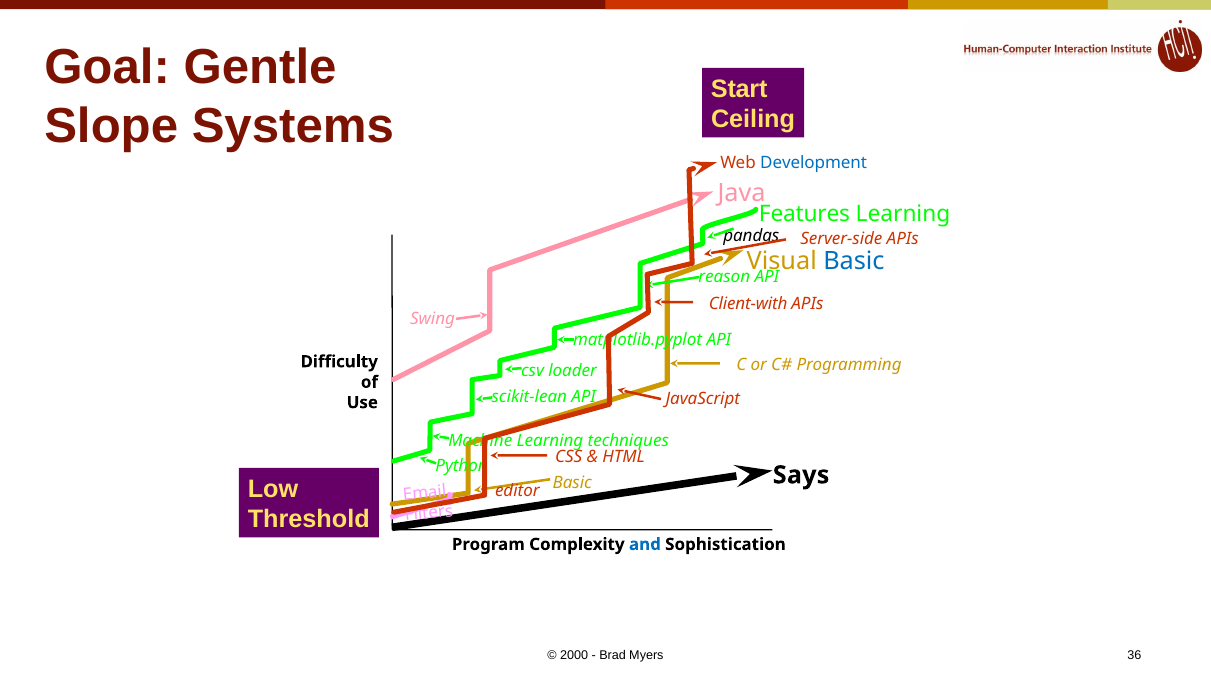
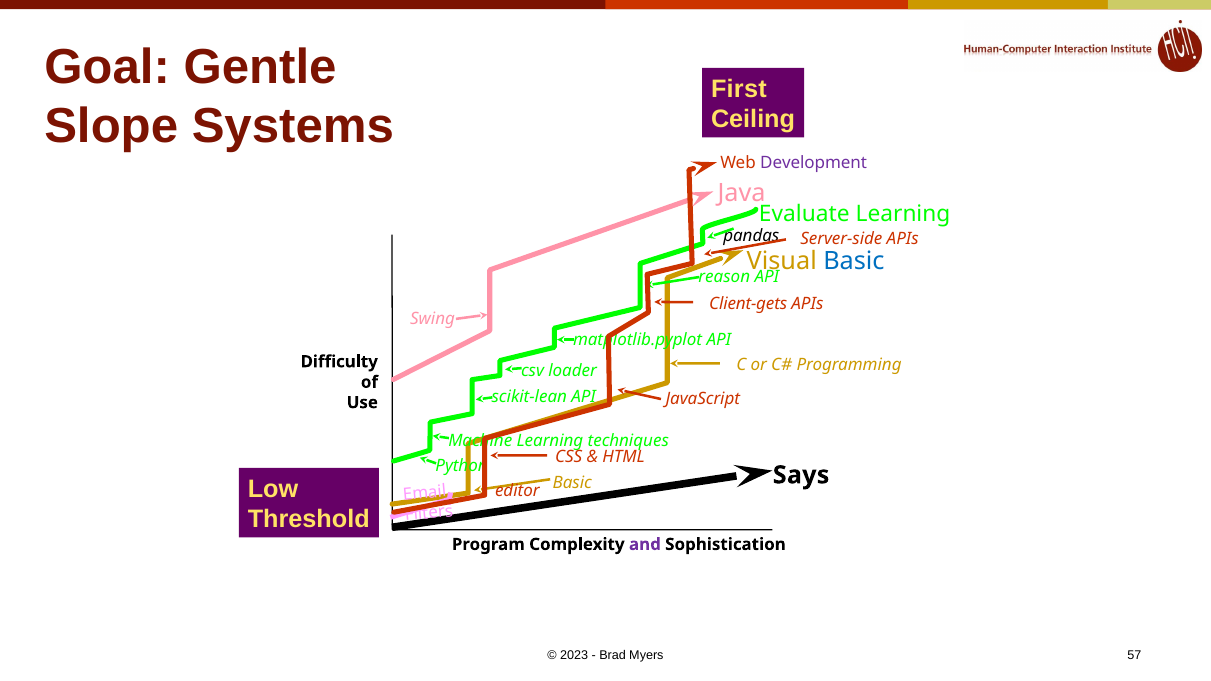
Start: Start -> First
Development colour: blue -> purple
Features: Features -> Evaluate
Client-with: Client-with -> Client-gets
and colour: blue -> purple
2000: 2000 -> 2023
36: 36 -> 57
